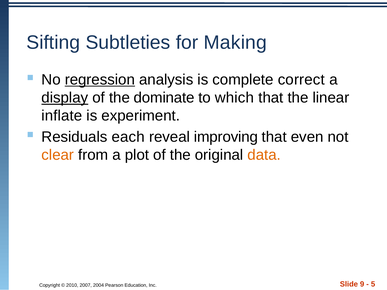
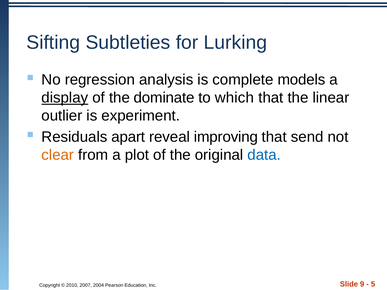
Making: Making -> Lurking
regression underline: present -> none
correct: correct -> models
inflate: inflate -> outlier
each: each -> apart
even: even -> send
data colour: orange -> blue
